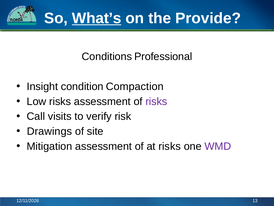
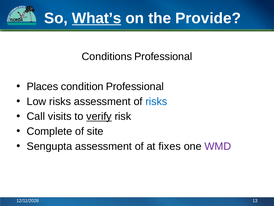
Insight: Insight -> Places
condition Compaction: Compaction -> Professional
risks at (156, 101) colour: purple -> blue
verify underline: none -> present
Drawings: Drawings -> Complete
Mitigation: Mitigation -> Sengupta
at risks: risks -> fixes
